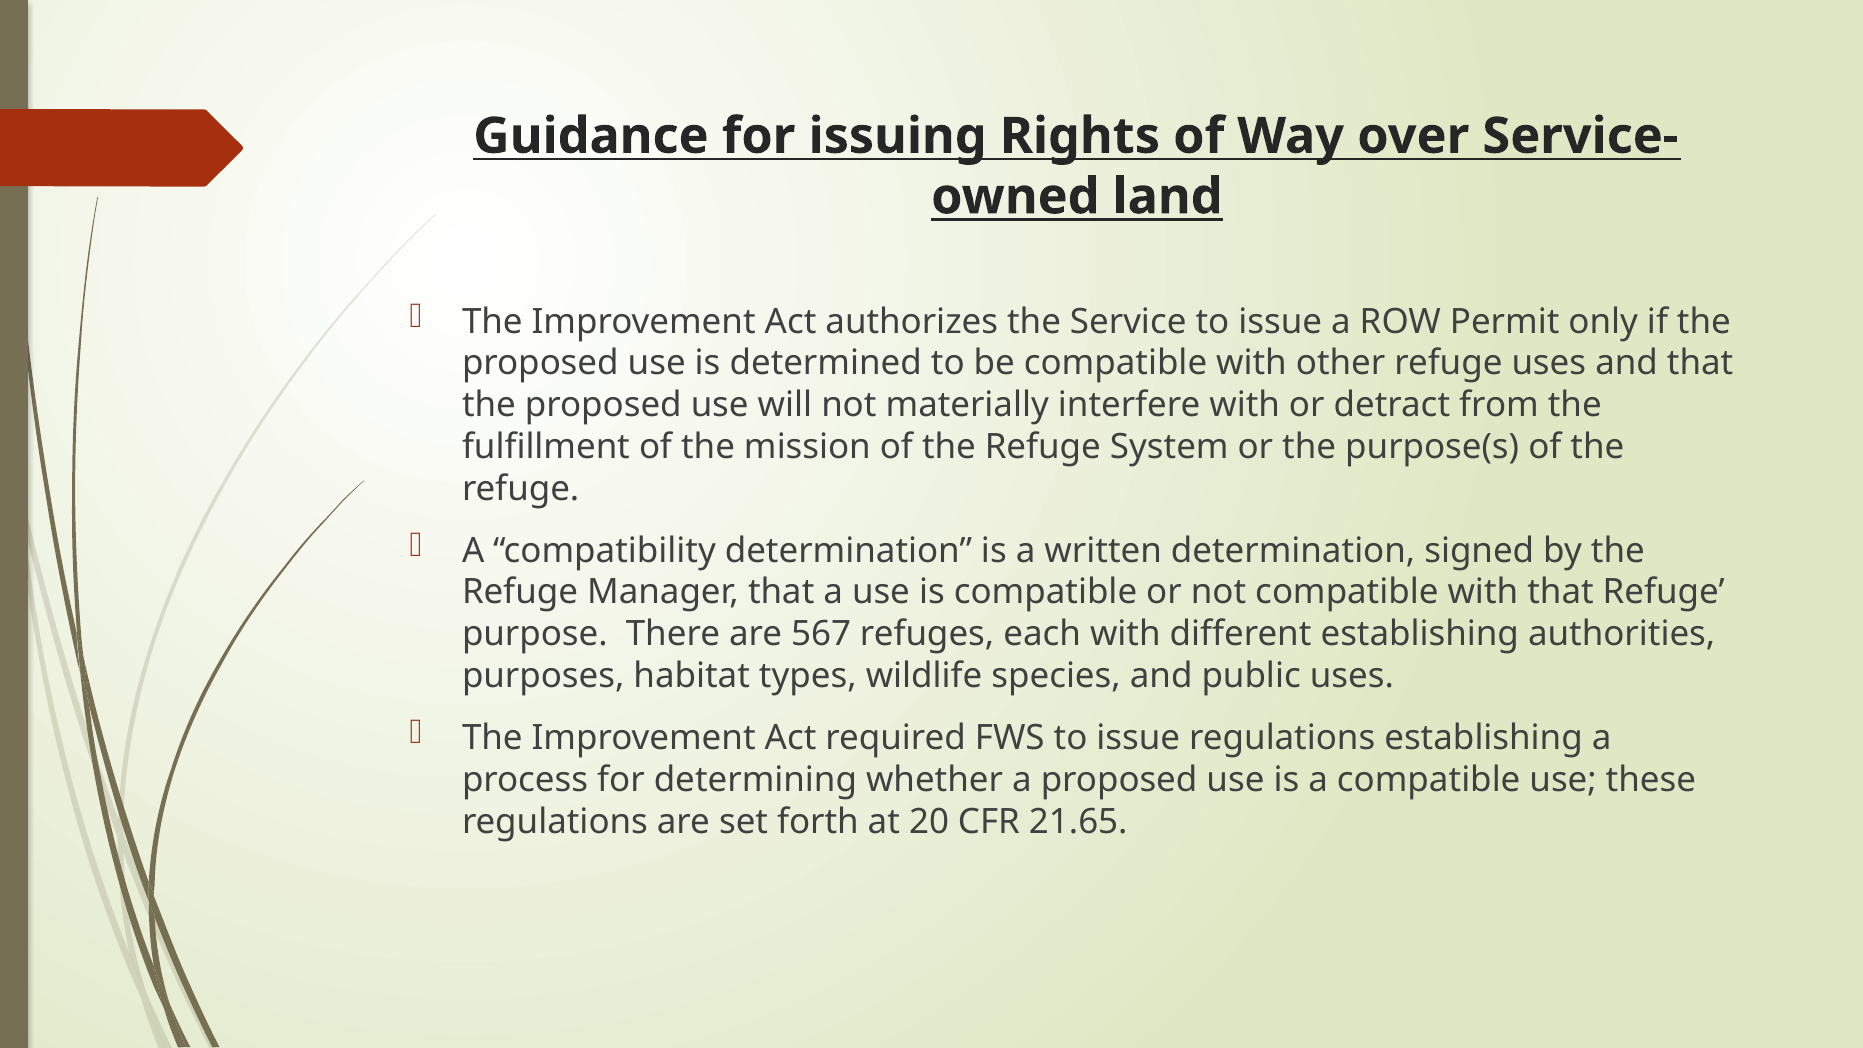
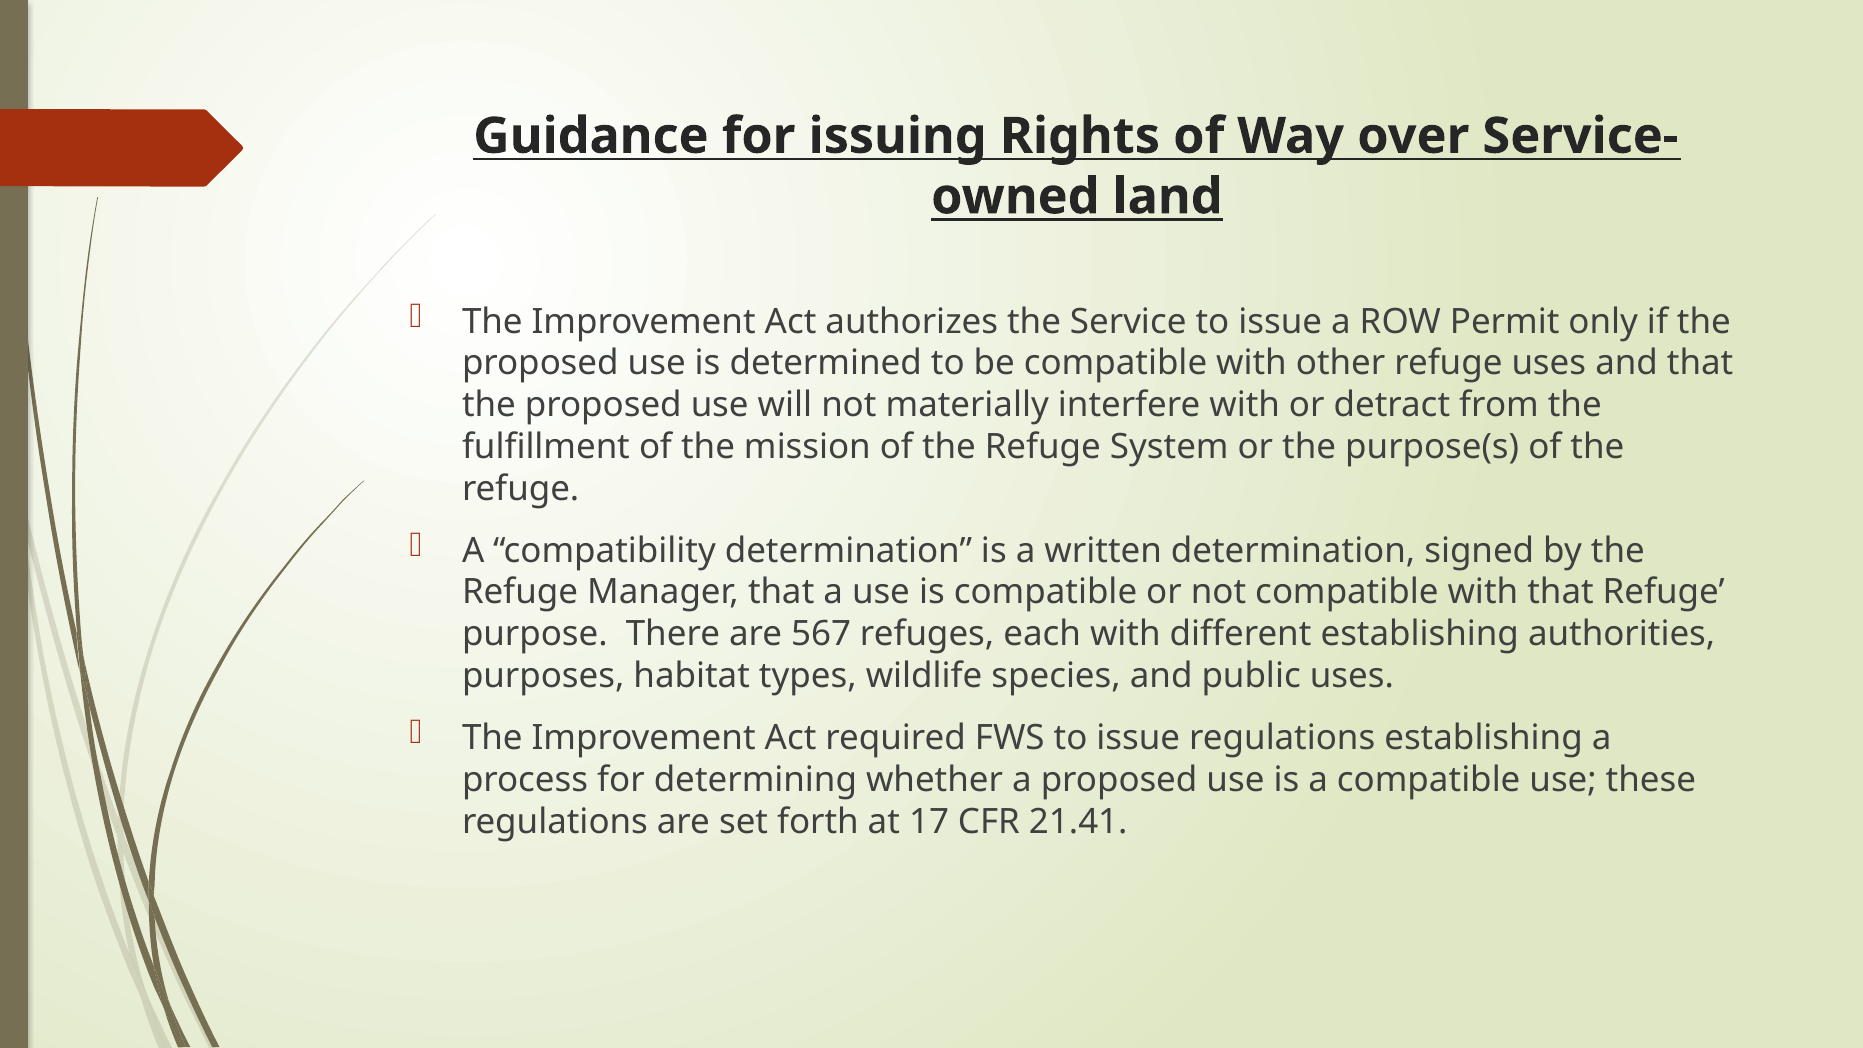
20: 20 -> 17
21.65: 21.65 -> 21.41
